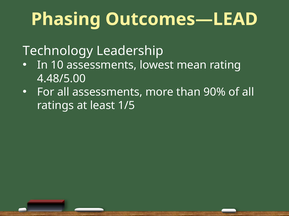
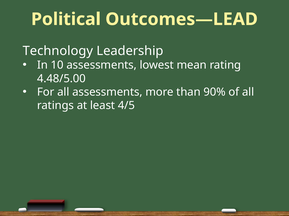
Phasing: Phasing -> Political
1/5: 1/5 -> 4/5
